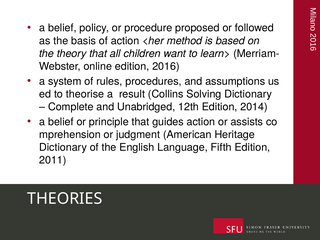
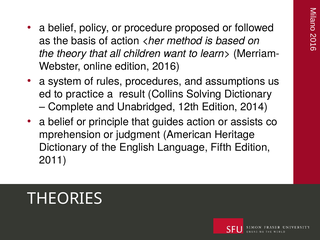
theorise: theorise -> practice
